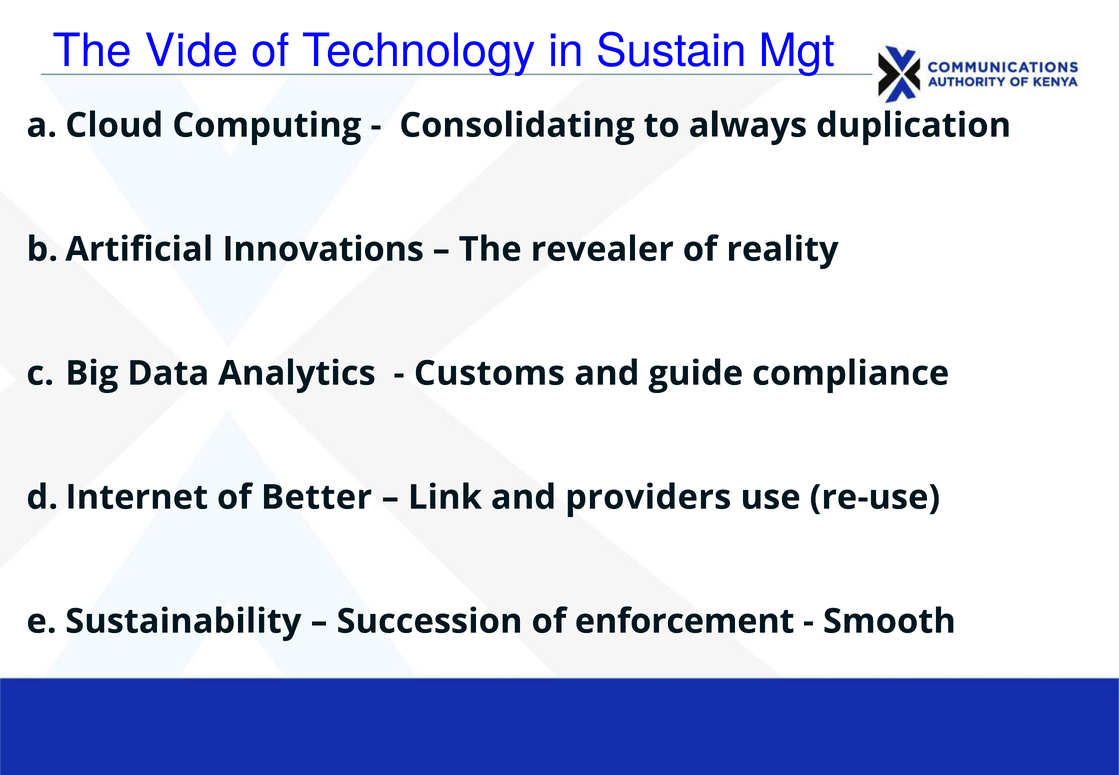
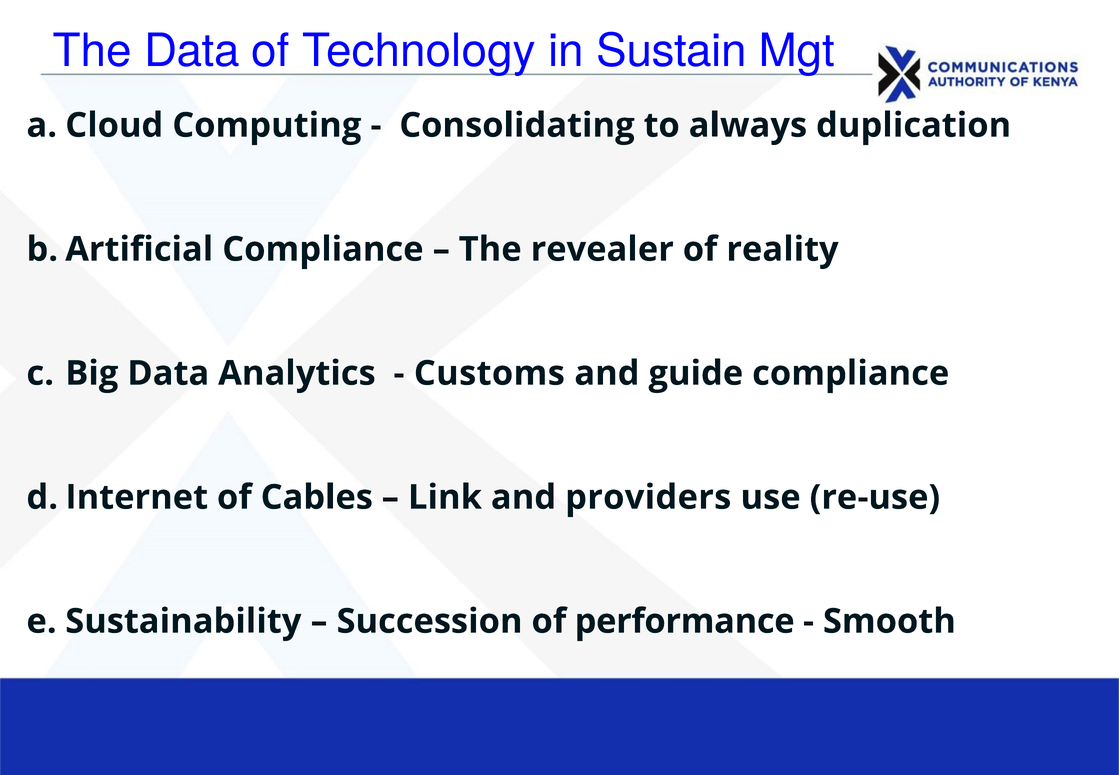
The Vide: Vide -> Data
Innovations at (323, 249): Innovations -> Compliance
Better: Better -> Cables
enforcement: enforcement -> performance
